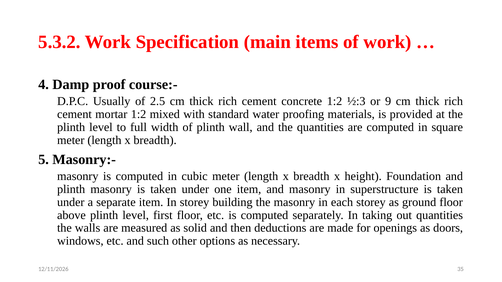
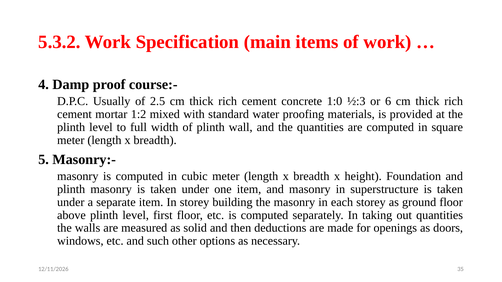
concrete 1:2: 1:2 -> 1:0
9: 9 -> 6
